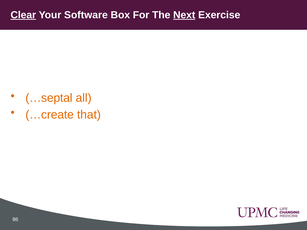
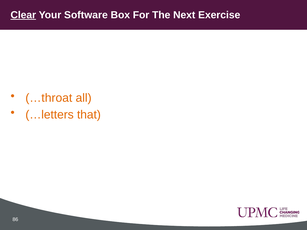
Next underline: present -> none
…septal: …septal -> …throat
…create: …create -> …letters
